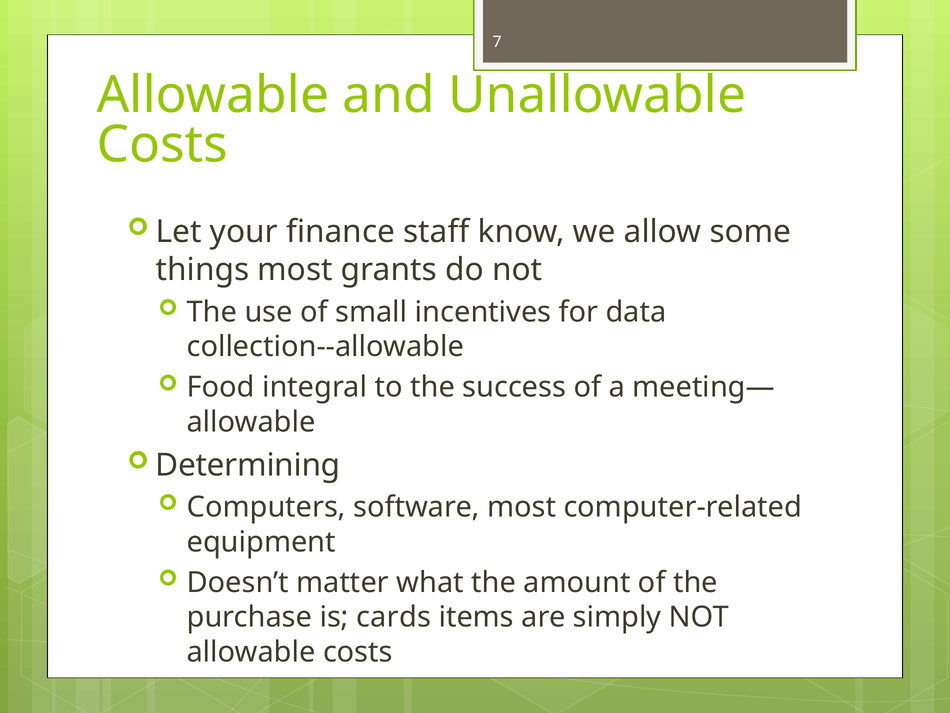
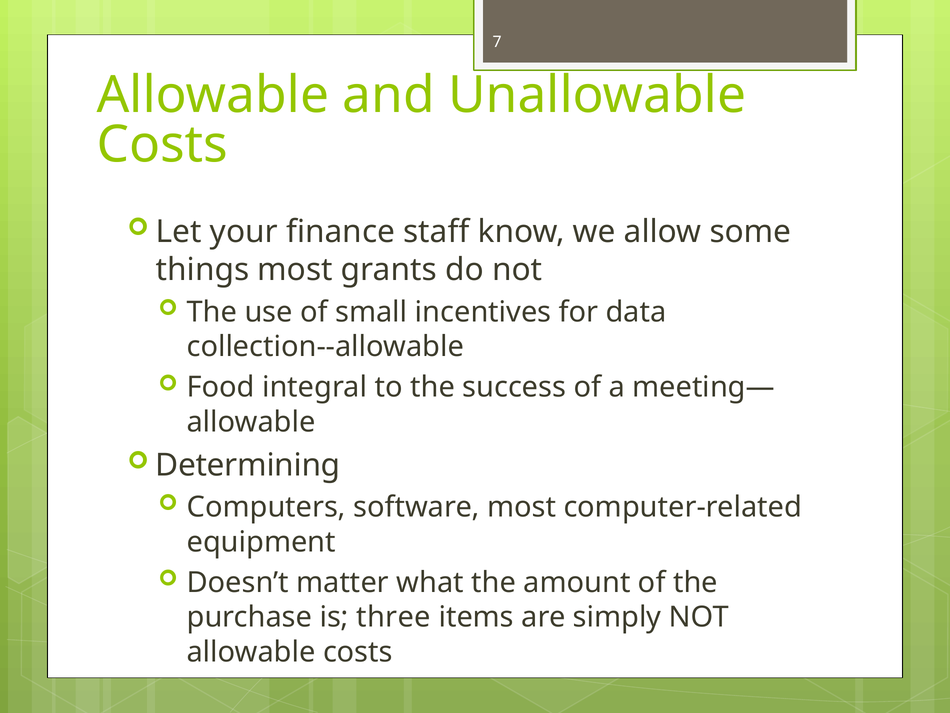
cards: cards -> three
